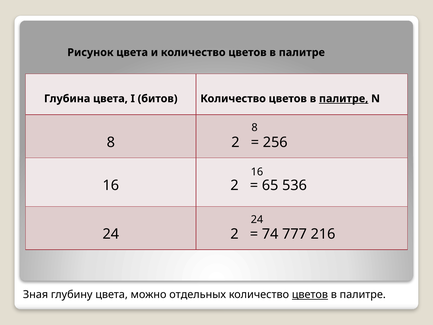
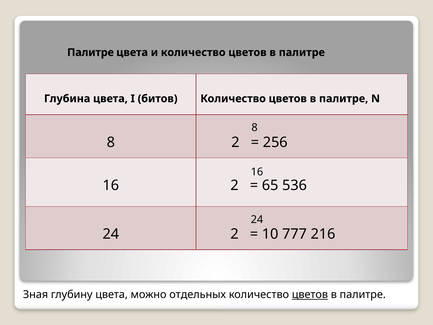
Рисунок at (90, 52): Рисунок -> Палитре
палитре at (344, 99) underline: present -> none
74: 74 -> 10
